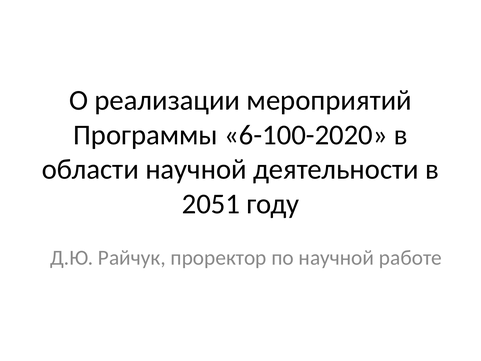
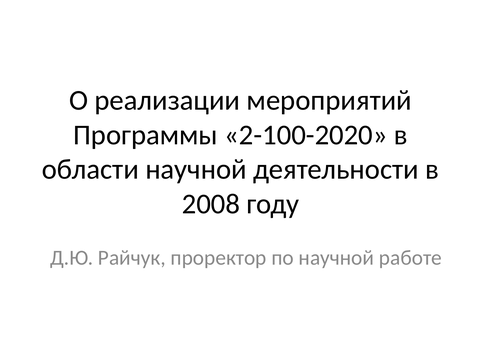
6-100-2020: 6-100-2020 -> 2-100-2020
2051: 2051 -> 2008
